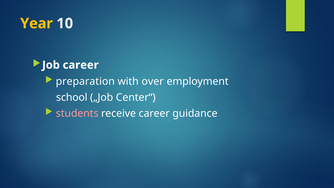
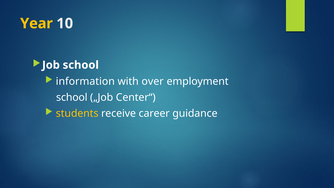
Job career: career -> school
preparation: preparation -> information
students colour: pink -> yellow
